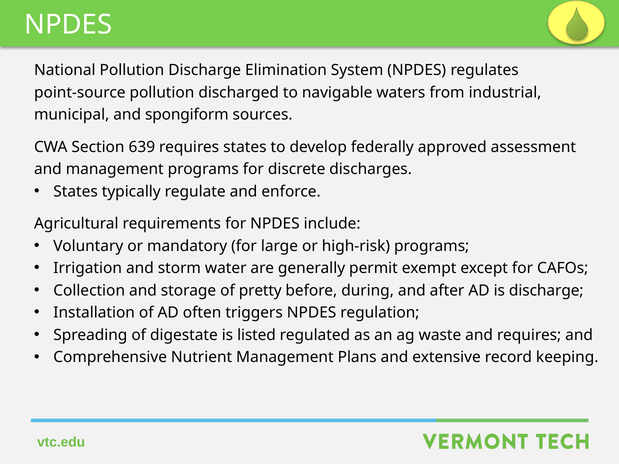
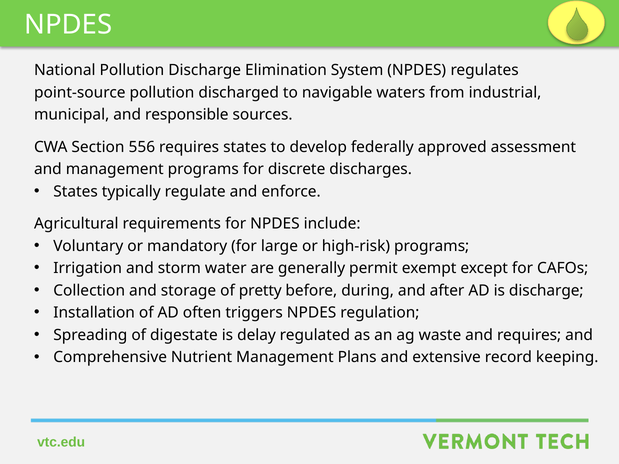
spongiform: spongiform -> responsible
639: 639 -> 556
listed: listed -> delay
